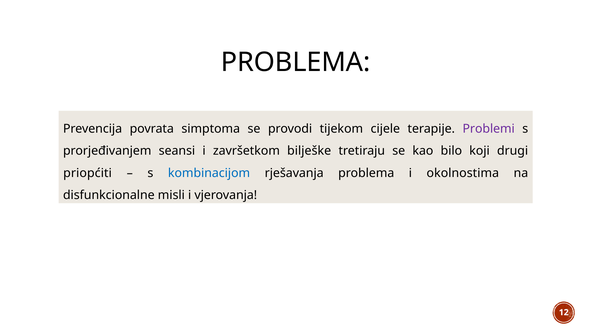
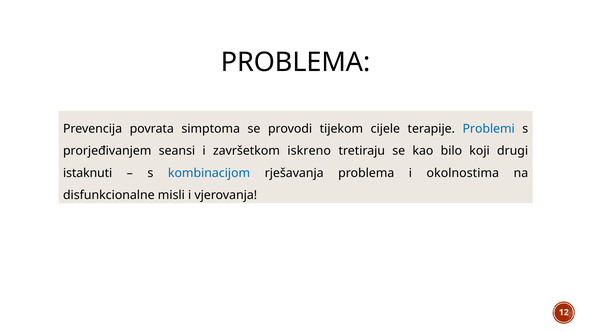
Problemi colour: purple -> blue
bilješke: bilješke -> iskreno
priopćiti: priopćiti -> istaknuti
